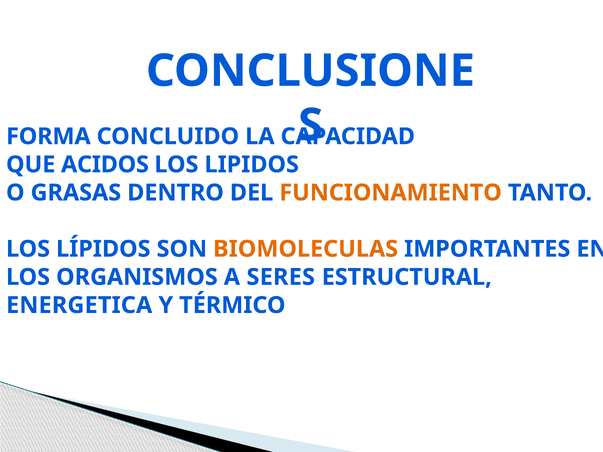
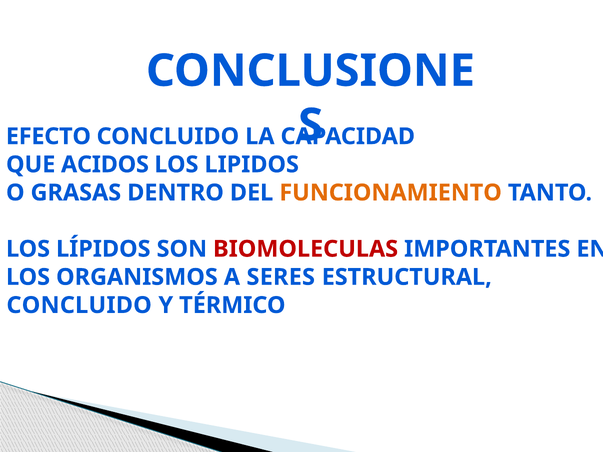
FORMA: FORMA -> EFECTO
BIOMOLECULAS colour: orange -> red
ENERGETICA at (79, 305): ENERGETICA -> CONCLUIDO
